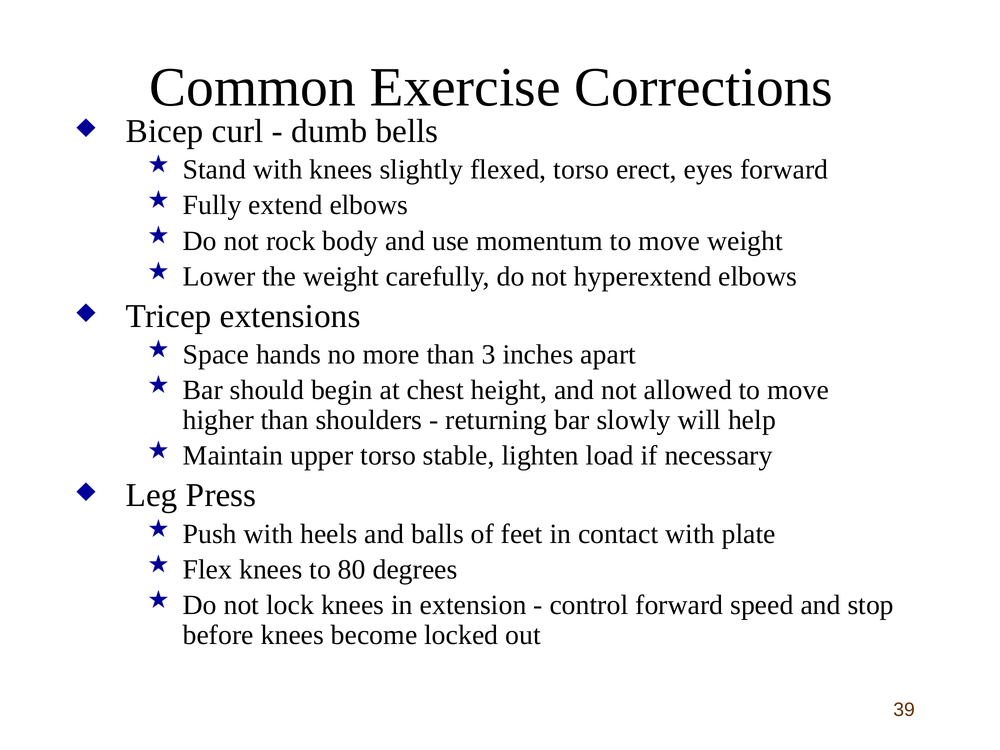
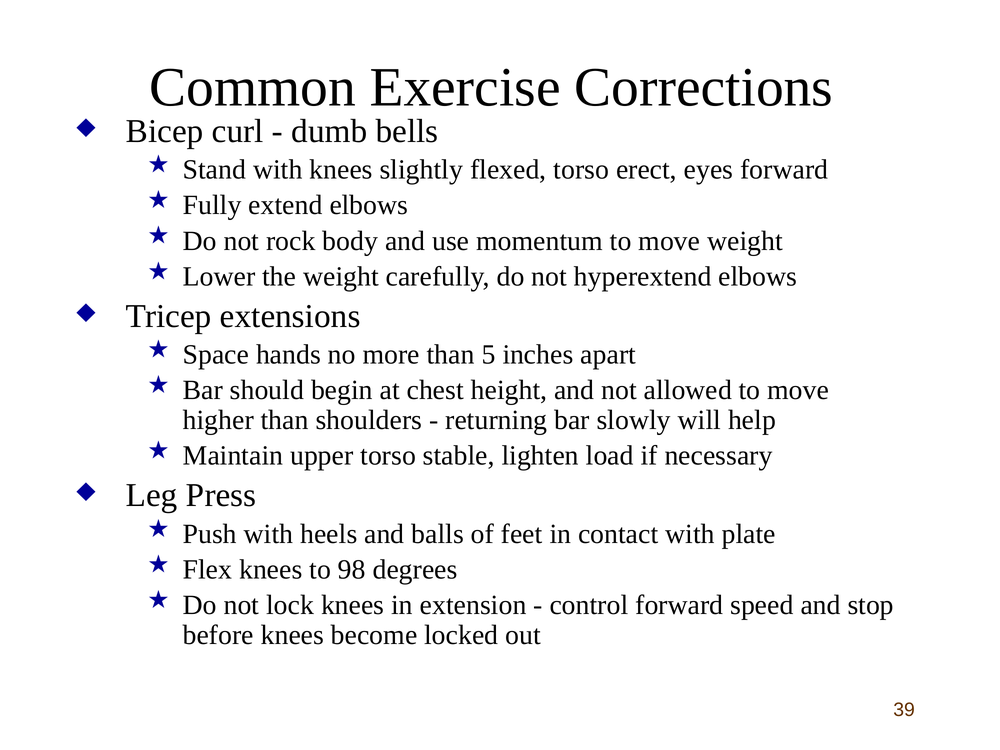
3: 3 -> 5
80: 80 -> 98
